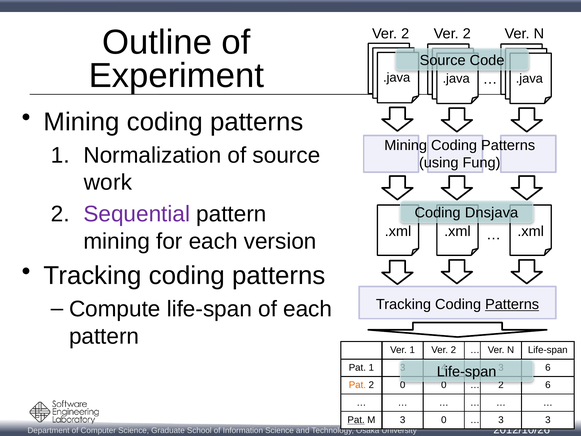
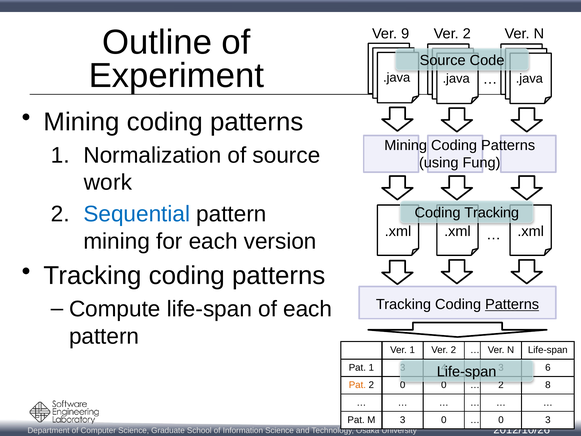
2 at (405, 34): 2 -> 9
Sequential colour: purple -> blue
Coding Dnsjava: Dnsjava -> Tracking
6 at (548, 385): 6 -> 8
Pat at (356, 420) underline: present -> none
3 at (501, 420): 3 -> 0
